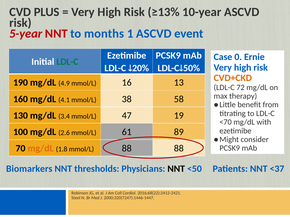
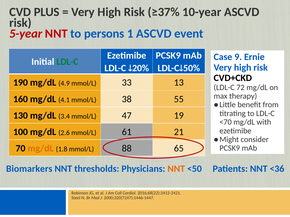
≥13%: ≥13% -> ≥37%
months: months -> persons
0: 0 -> 9
CVD+CKD colour: orange -> black
16: 16 -> 33
58: 58 -> 55
89: 89 -> 21
88 88: 88 -> 65
NNT at (176, 169) colour: black -> orange
<37: <37 -> <36
